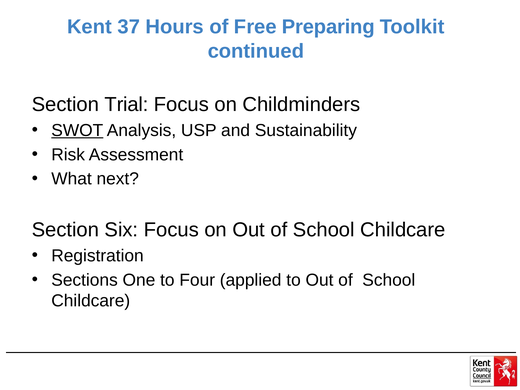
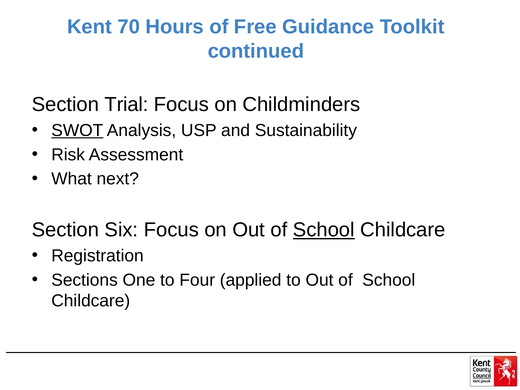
37: 37 -> 70
Preparing: Preparing -> Guidance
School at (324, 230) underline: none -> present
